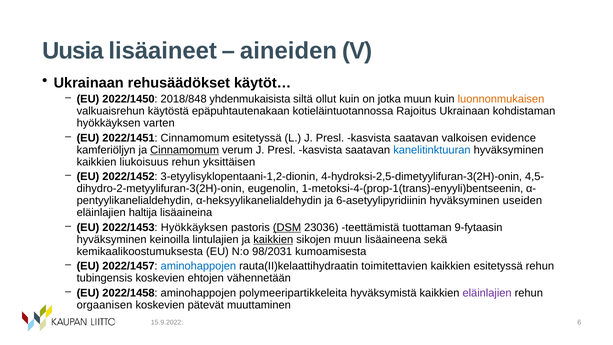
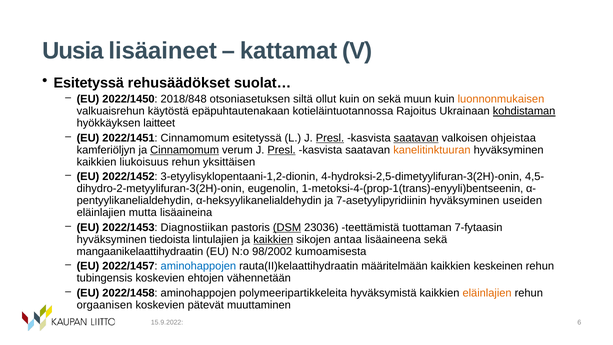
aineiden: aineiden -> kattamat
Ukrainaan at (89, 83): Ukrainaan -> Esitetyssä
käytöt…: käytöt… -> suolat…
yhdenmukaisista: yhdenmukaisista -> otsoniasetuksen
on jotka: jotka -> sekä
kohdistaman underline: none -> present
varten: varten -> laitteet
Presl at (330, 138) underline: none -> present
saatavan at (416, 138) underline: none -> present
evidence: evidence -> ohjeistaa
Presl at (282, 150) underline: none -> present
kanelitinktuuran colour: blue -> orange
6-asetyylipyridiinin: 6-asetyylipyridiinin -> 7-asetyylipyridiinin
haltija: haltija -> mutta
2022/1453 Hyökkäyksen: Hyökkäyksen -> Diagnostiikan
9-fytaasin: 9-fytaasin -> 7-fytaasin
keinoilla: keinoilla -> tiedoista
sikojen muun: muun -> antaa
kemikaalikoostumuksesta: kemikaalikoostumuksesta -> mangaanikelaattihydraatin
98/2031: 98/2031 -> 98/2002
toimitettavien: toimitettavien -> määritelmään
kaikkien esitetyssä: esitetyssä -> keskeinen
eläinlajien at (487, 293) colour: purple -> orange
